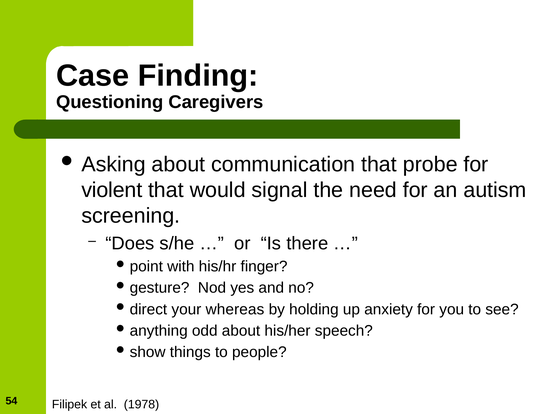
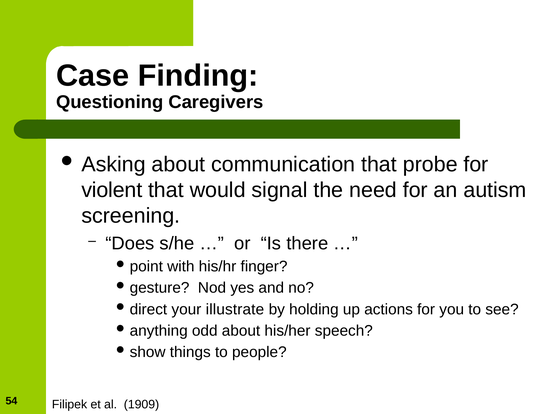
whereas: whereas -> illustrate
anxiety: anxiety -> actions
1978: 1978 -> 1909
